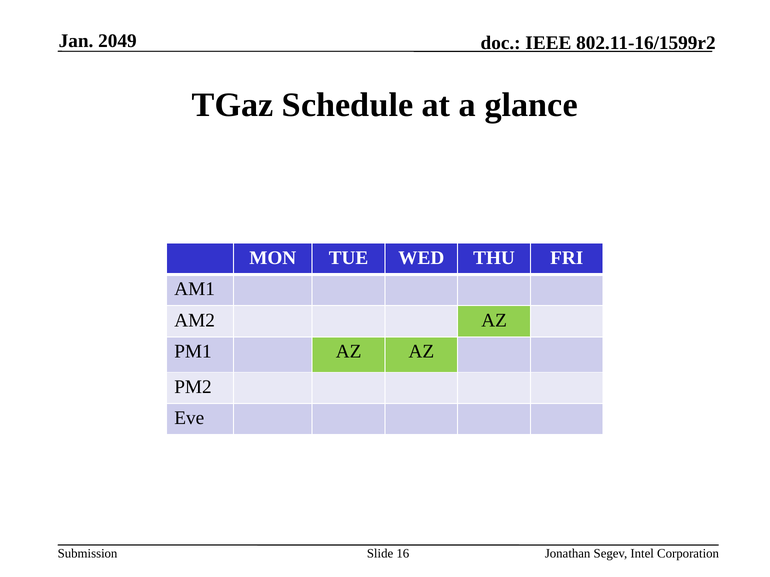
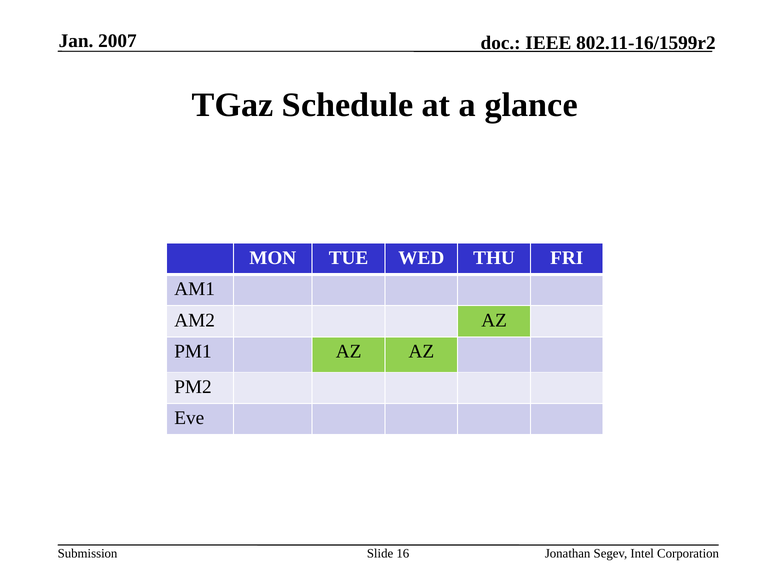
2049: 2049 -> 2007
